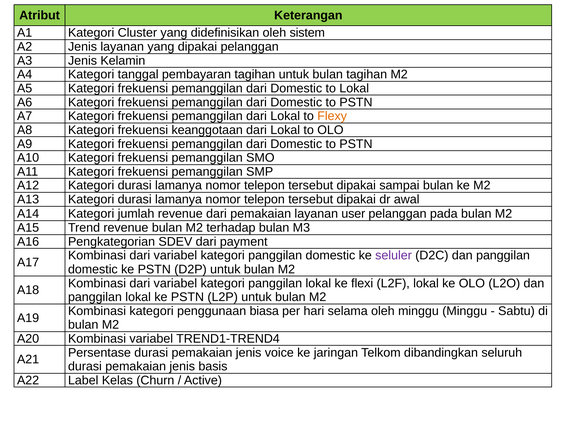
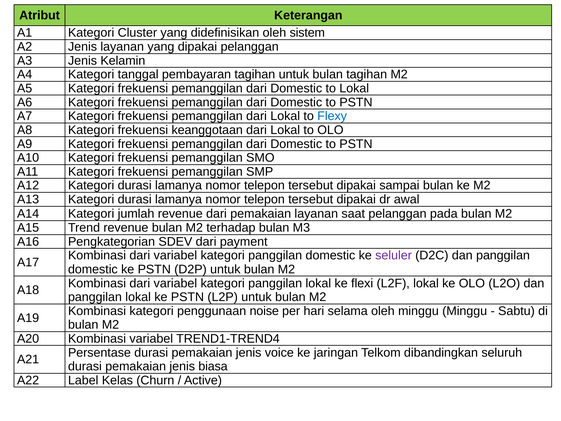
Flexy colour: orange -> blue
user: user -> saat
biasa: biasa -> noise
basis: basis -> biasa
